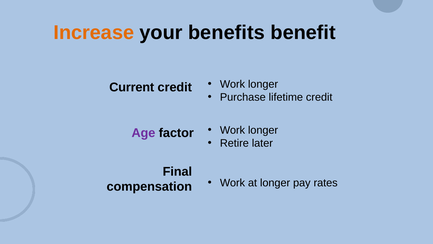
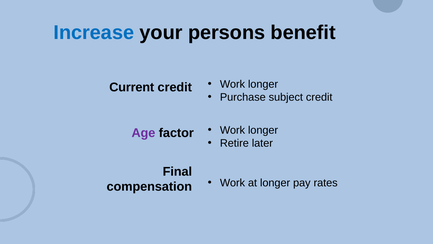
Increase colour: orange -> blue
benefits: benefits -> persons
lifetime: lifetime -> subject
